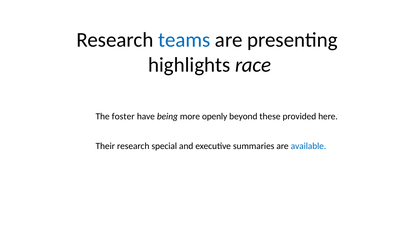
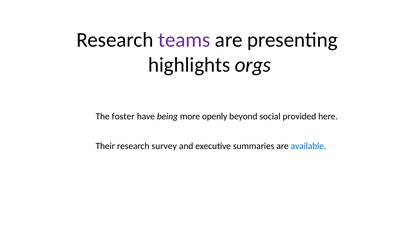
teams colour: blue -> purple
race: race -> orgs
these: these -> social
special: special -> survey
